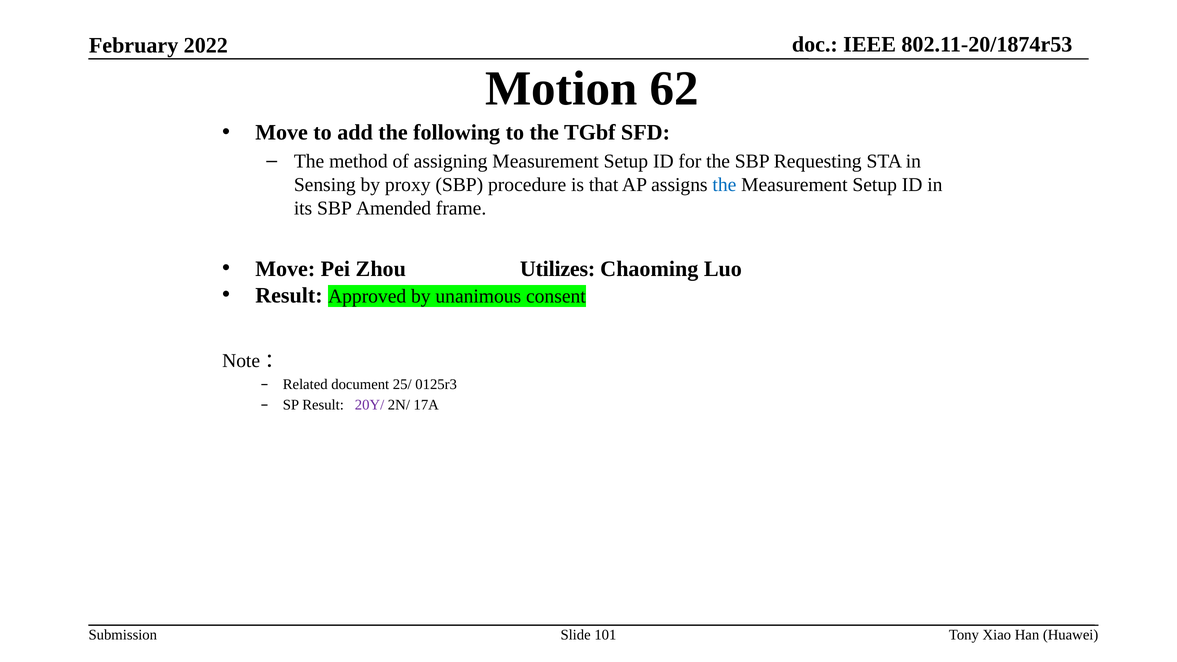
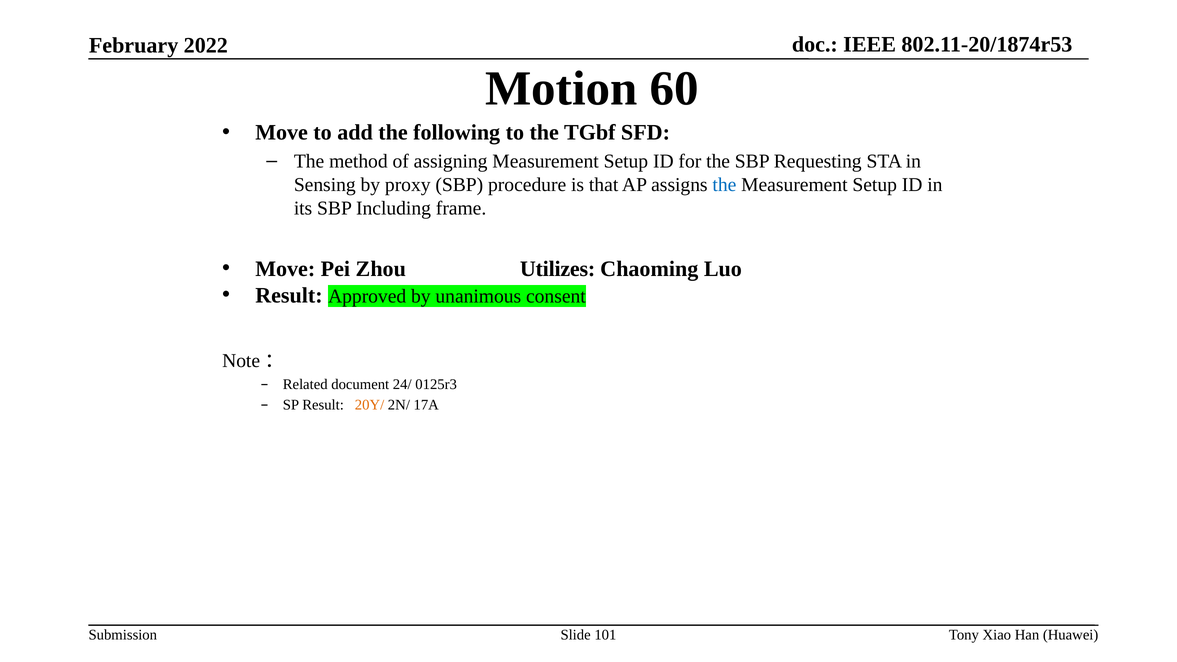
62: 62 -> 60
Amended: Amended -> Including
25/: 25/ -> 24/
20Y/ colour: purple -> orange
